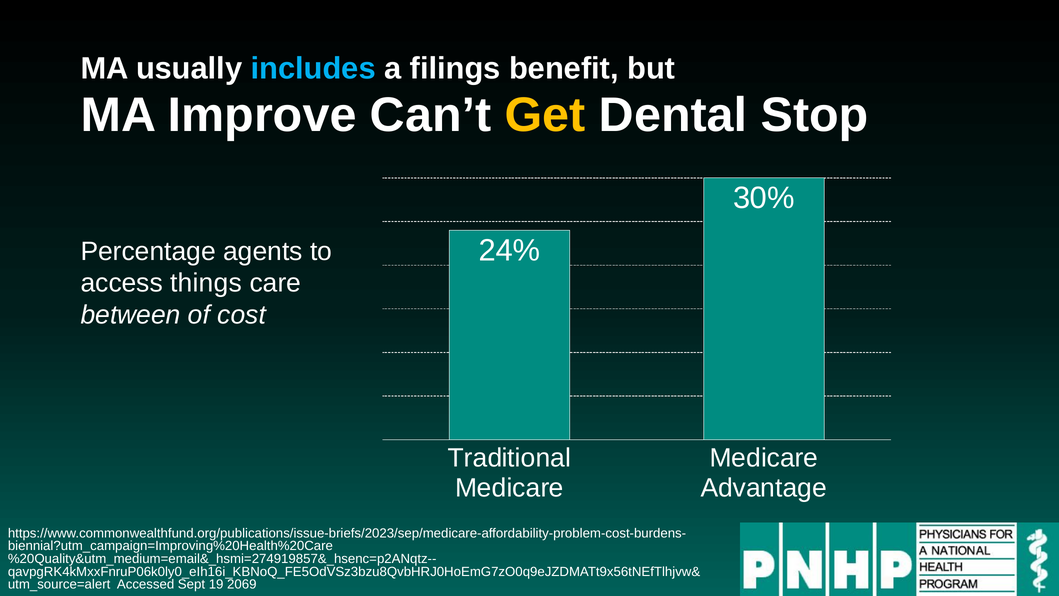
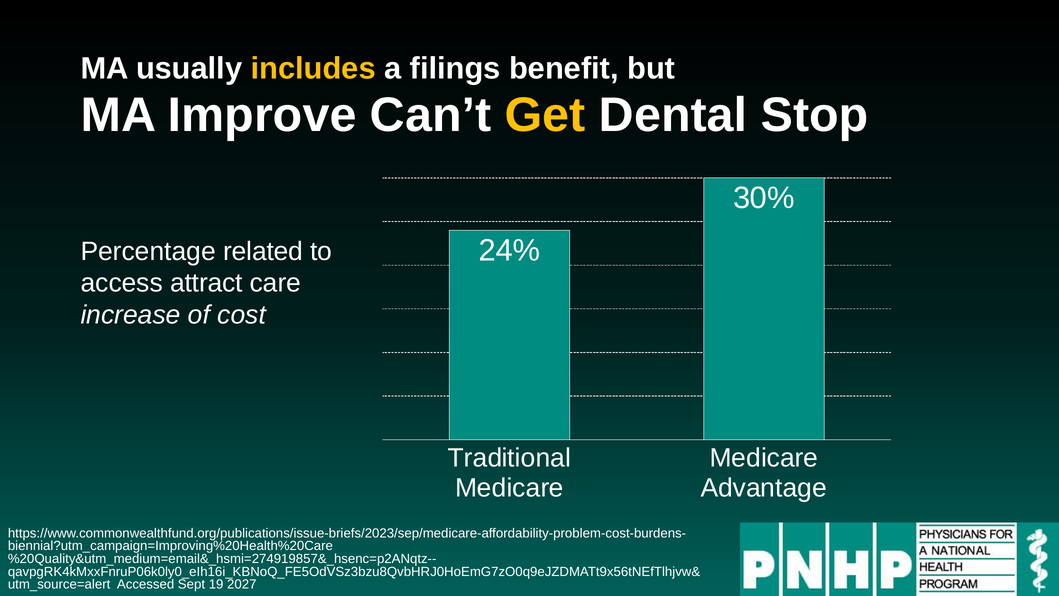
includes colour: light blue -> yellow
agents: agents -> related
things: things -> attract
between: between -> increase
2069: 2069 -> 2027
